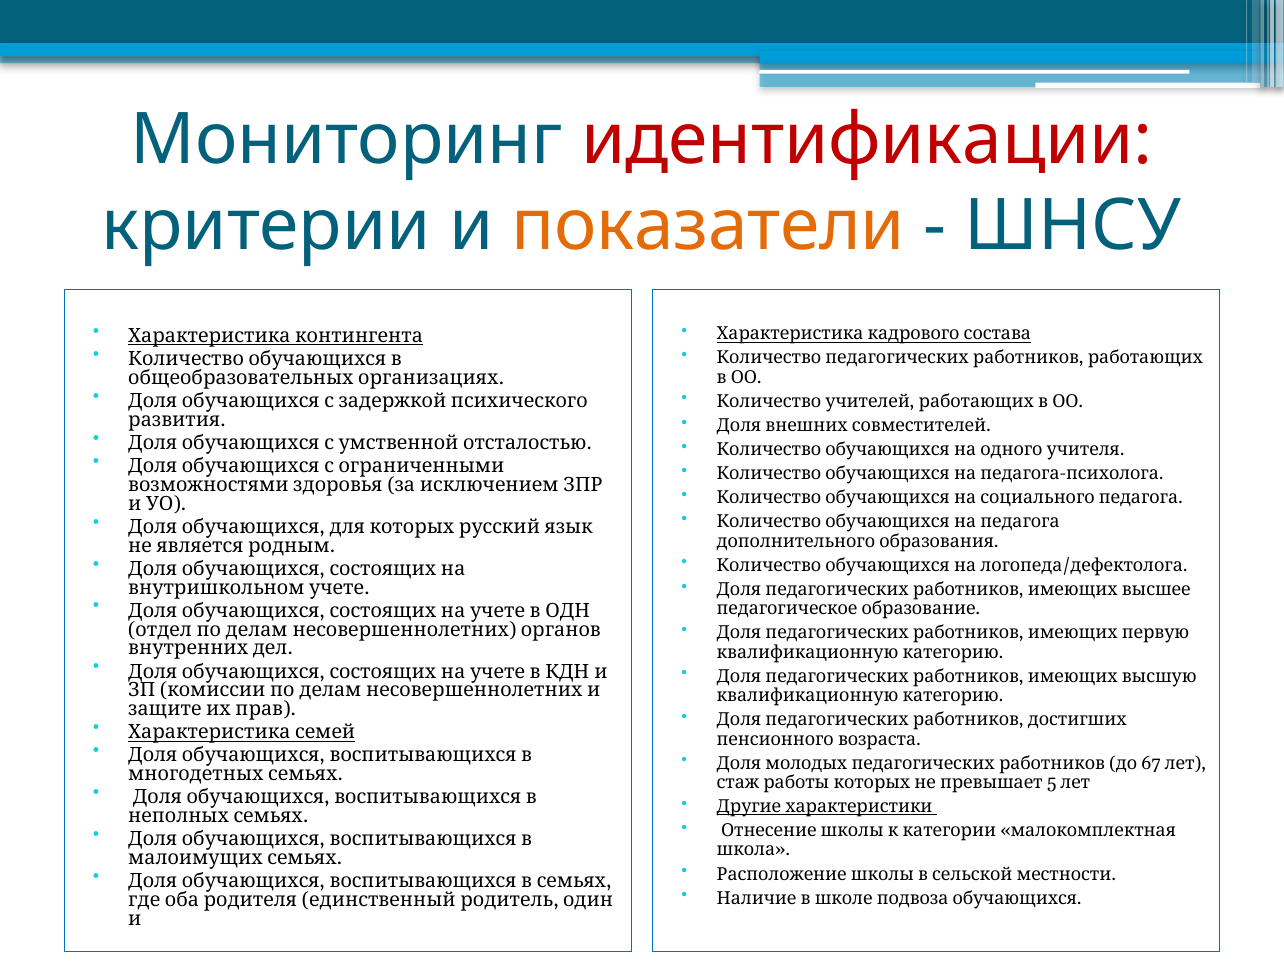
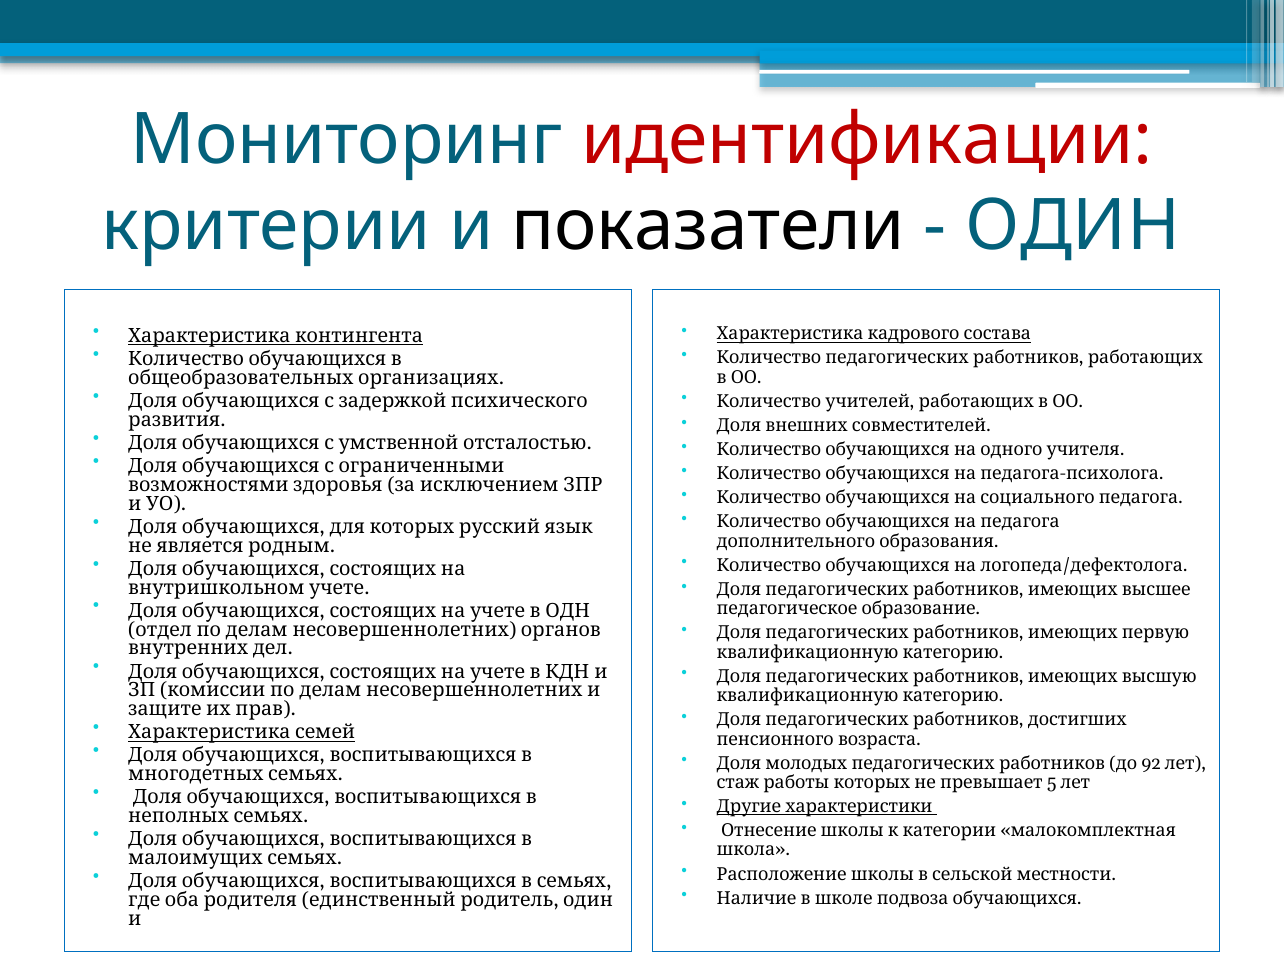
показатели colour: orange -> black
ШНСУ at (1073, 226): ШНСУ -> ОДИН
67: 67 -> 92
